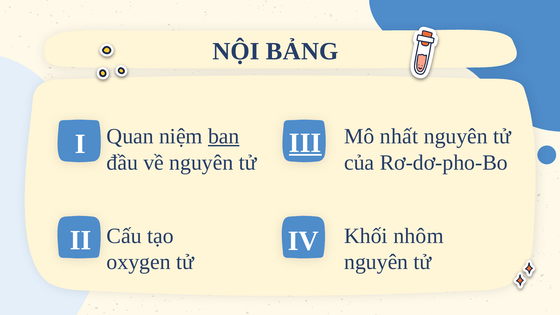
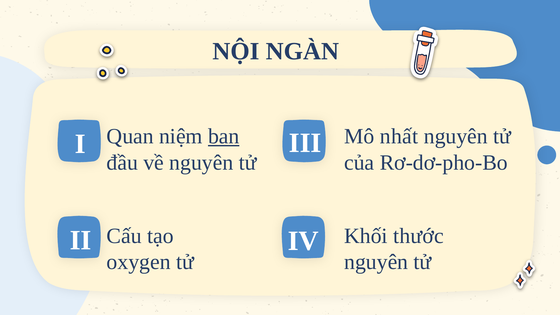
BẢNG: BẢNG -> NGÀN
III underline: present -> none
nhôm: nhôm -> thước
